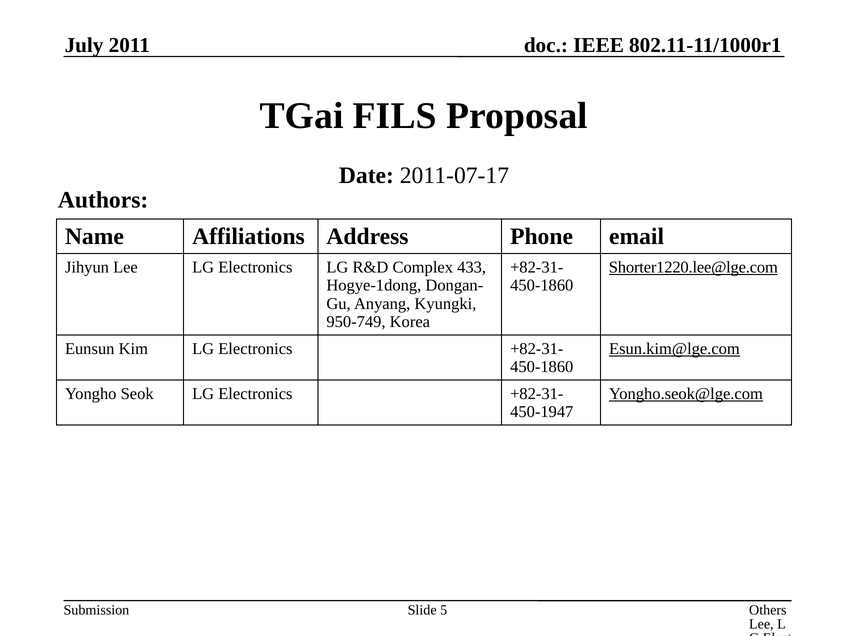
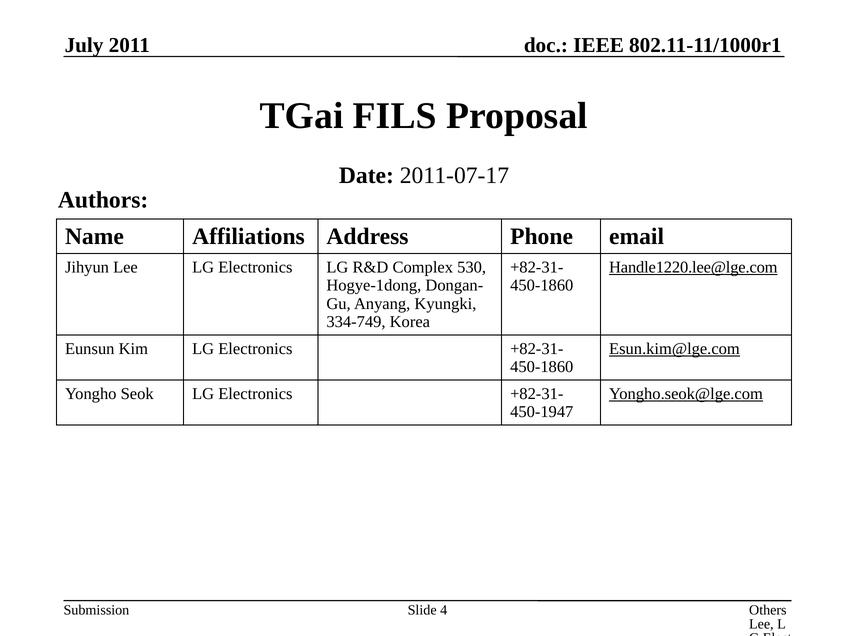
433: 433 -> 530
Shorter1220.lee@lge.com: Shorter1220.lee@lge.com -> Handle1220.lee@lge.com
950-749: 950-749 -> 334-749
5: 5 -> 4
